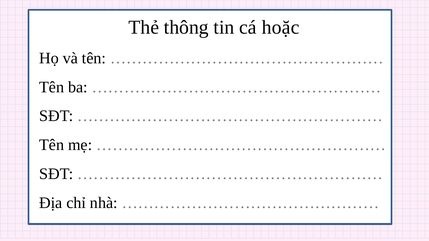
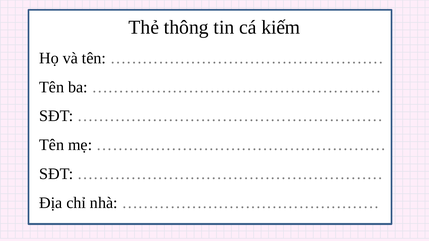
hoặc: hoặc -> kiếm
